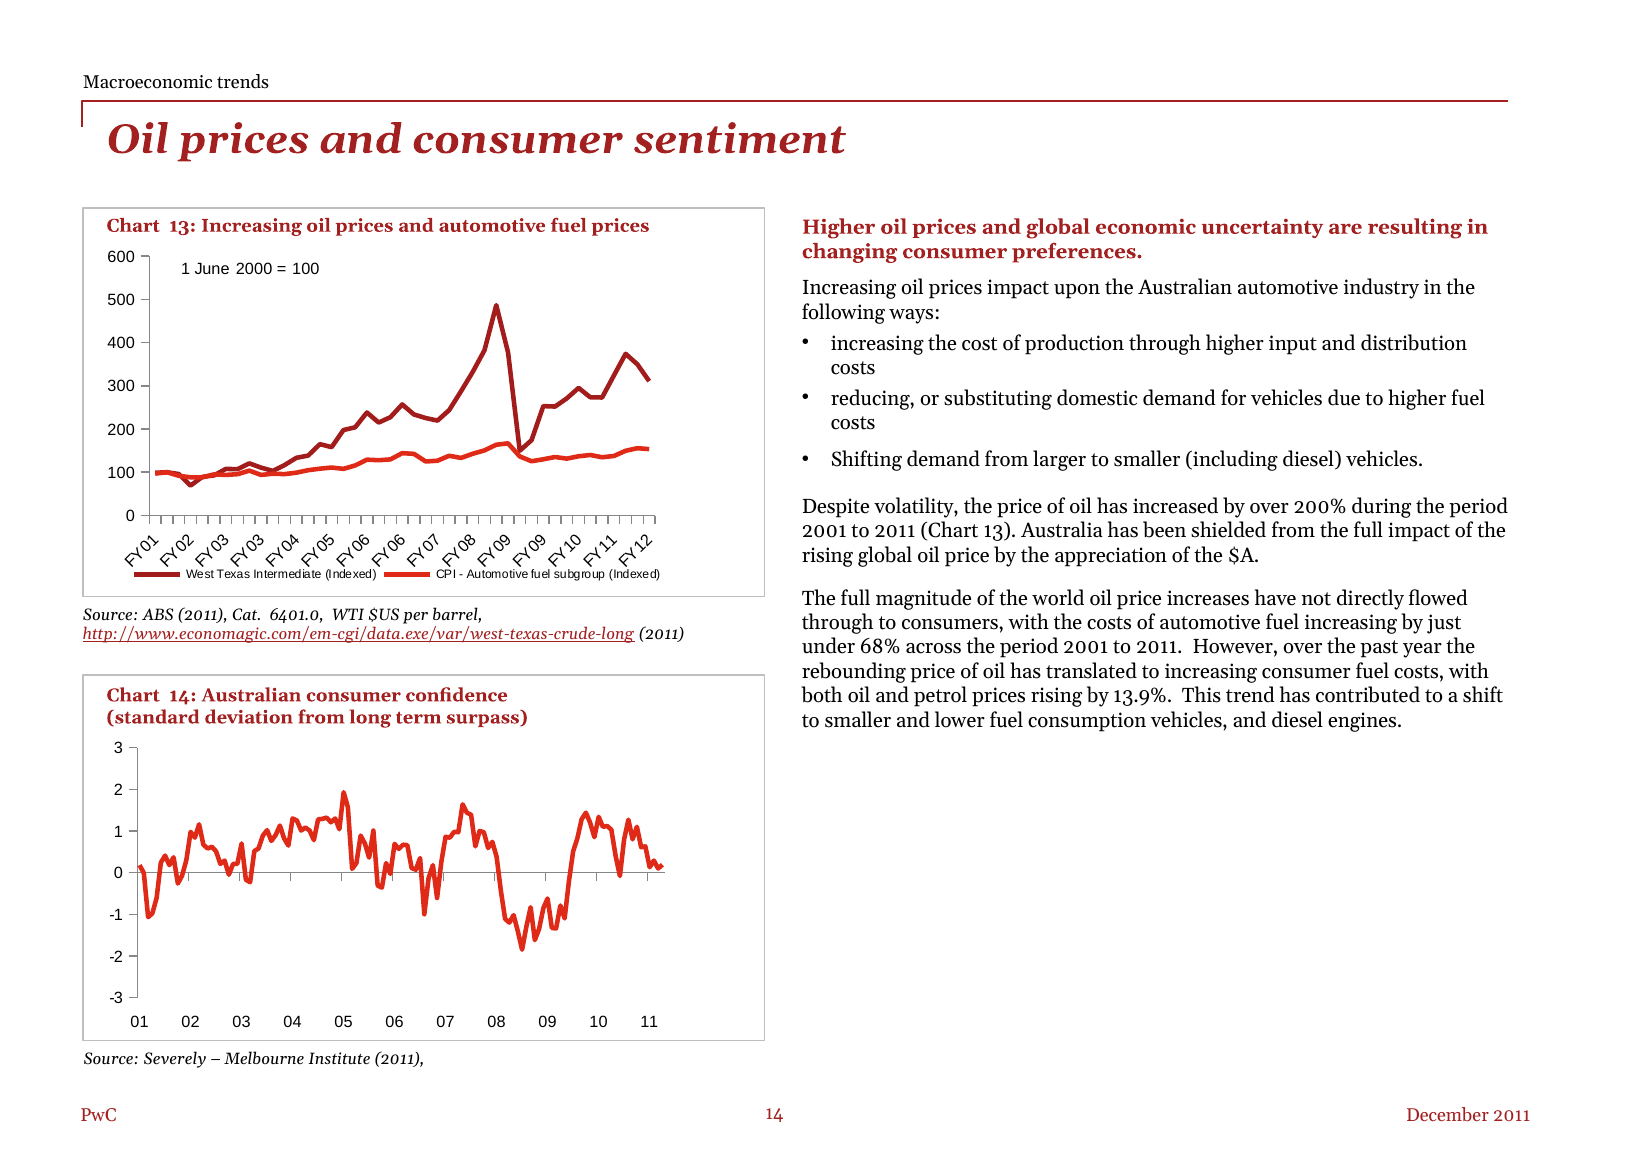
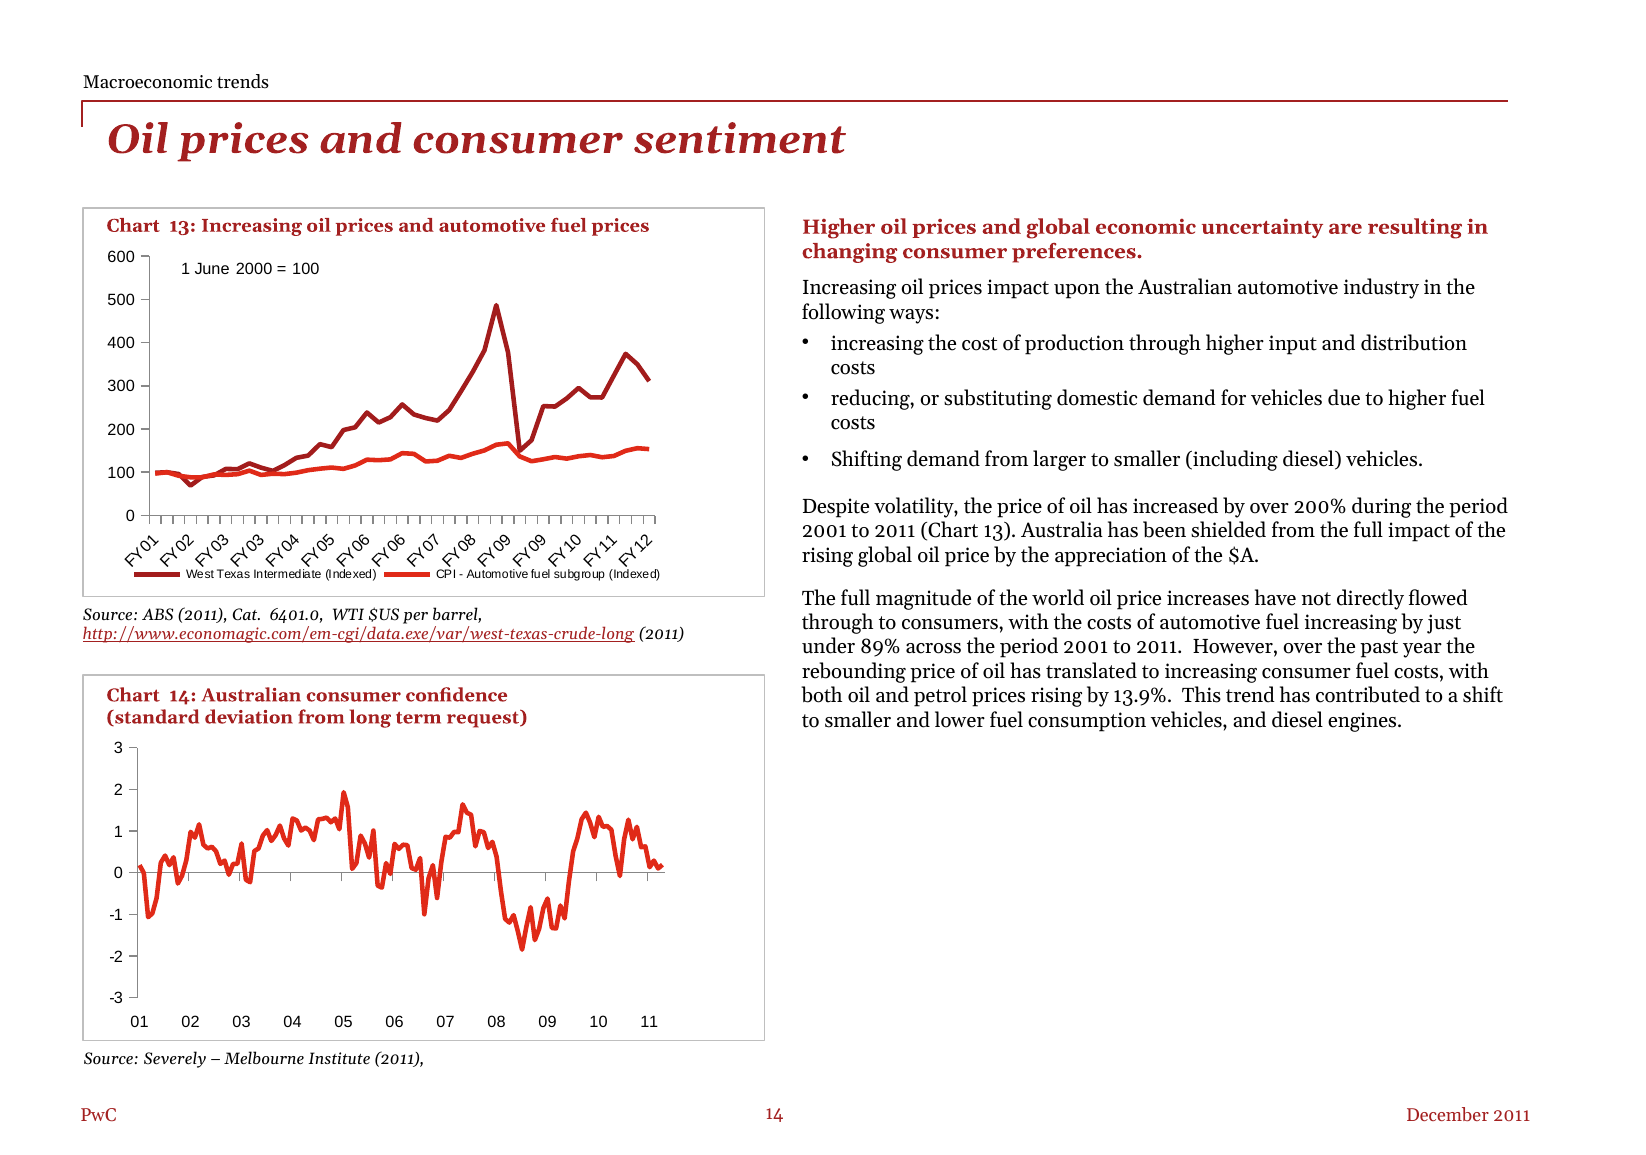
68%: 68% -> 89%
surpass: surpass -> request
